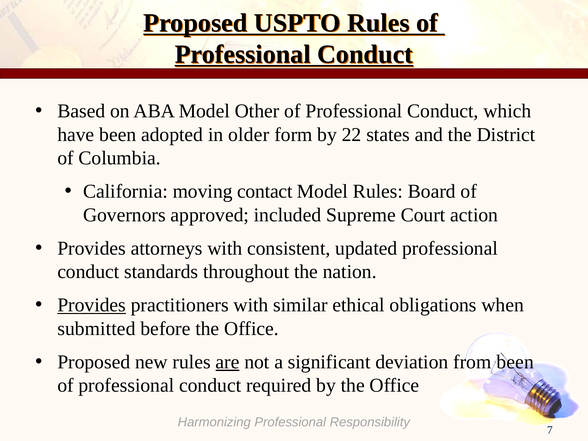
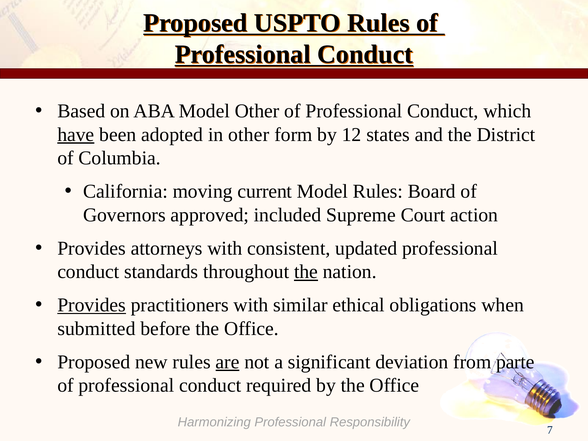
have underline: none -> present
in older: older -> other
22: 22 -> 12
contact: contact -> current
the at (306, 272) underline: none -> present
from been: been -> parte
